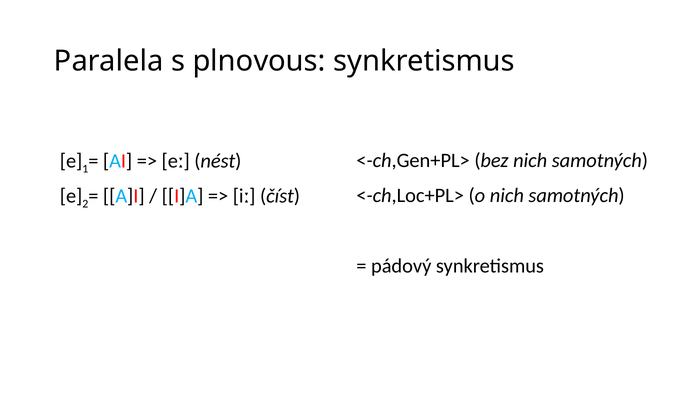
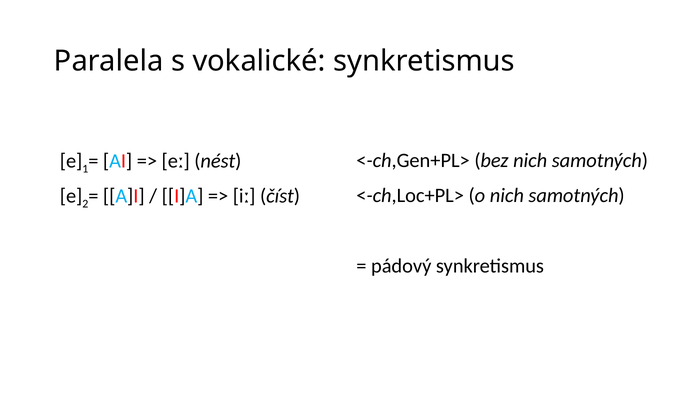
plnovous: plnovous -> vokalické
